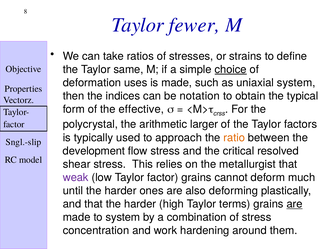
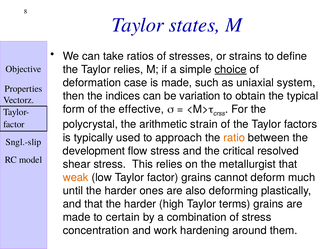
fewer: fewer -> states
Taylor same: same -> relies
uses: uses -> case
notation: notation -> variation
larger: larger -> strain
weak colour: purple -> orange
are at (295, 204) underline: present -> none
to system: system -> certain
